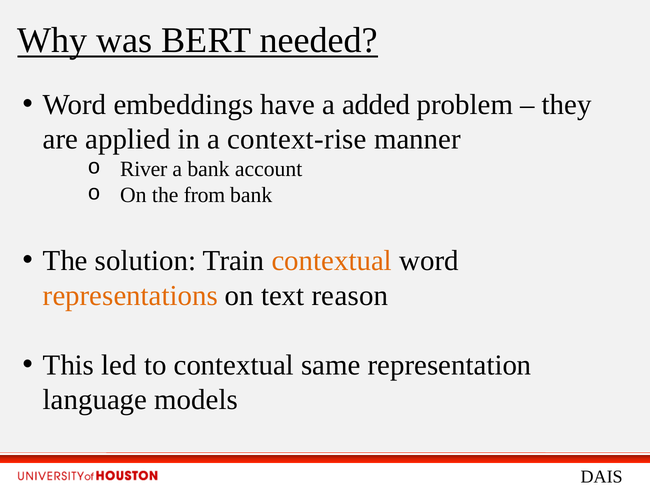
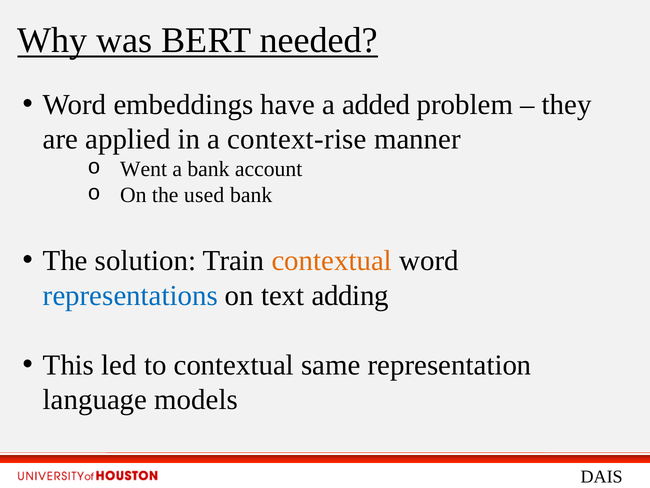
River: River -> Went
from: from -> used
representations colour: orange -> blue
reason: reason -> adding
